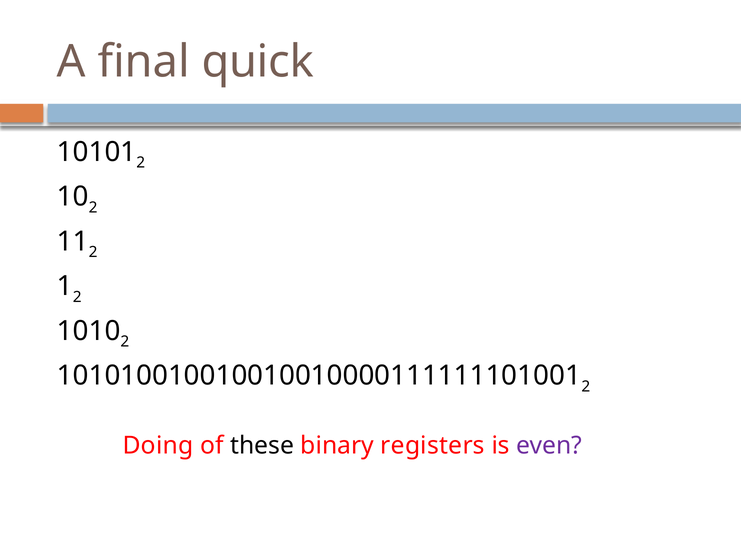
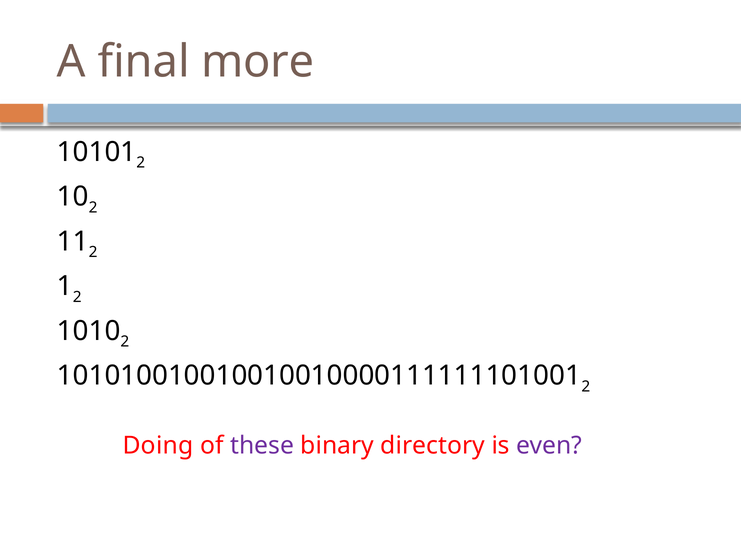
quick: quick -> more
these colour: black -> purple
registers: registers -> directory
